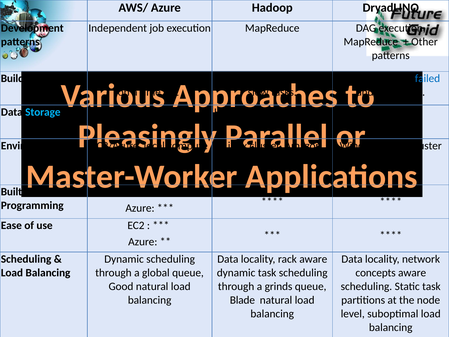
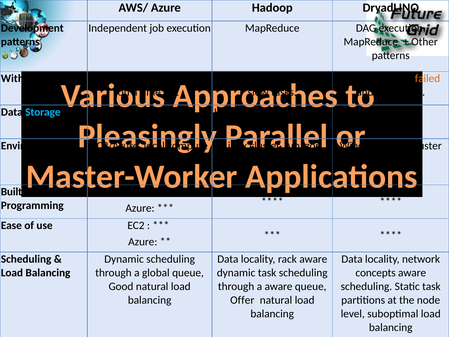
Build: Build -> With
failed at (427, 78) colour: blue -> orange
a grinds: grinds -> aware
Blade: Blade -> Offer
